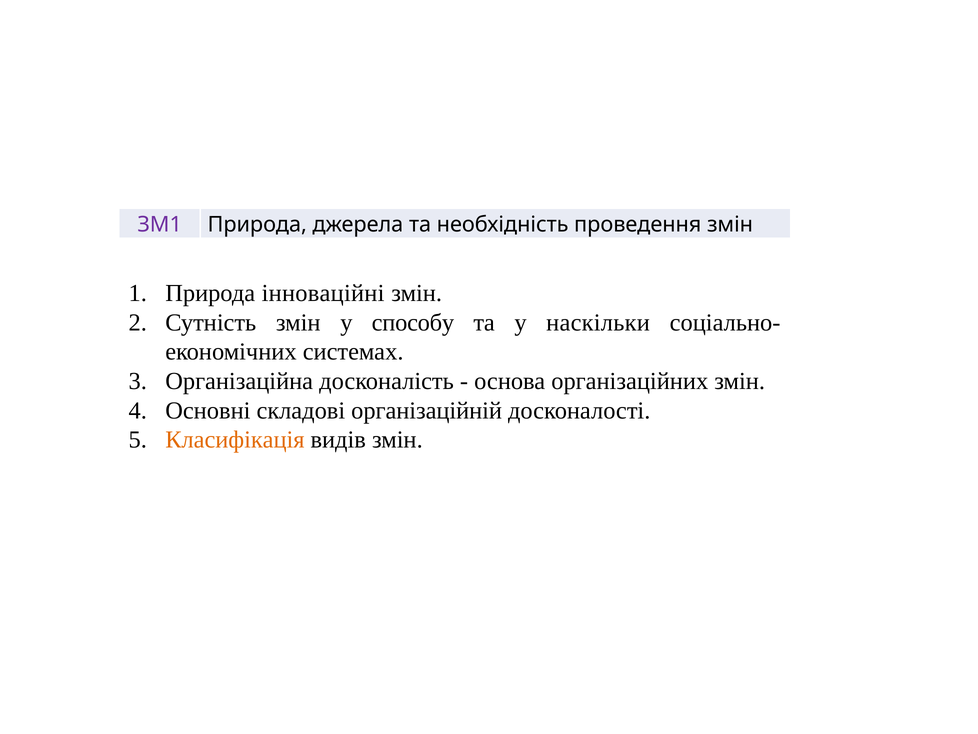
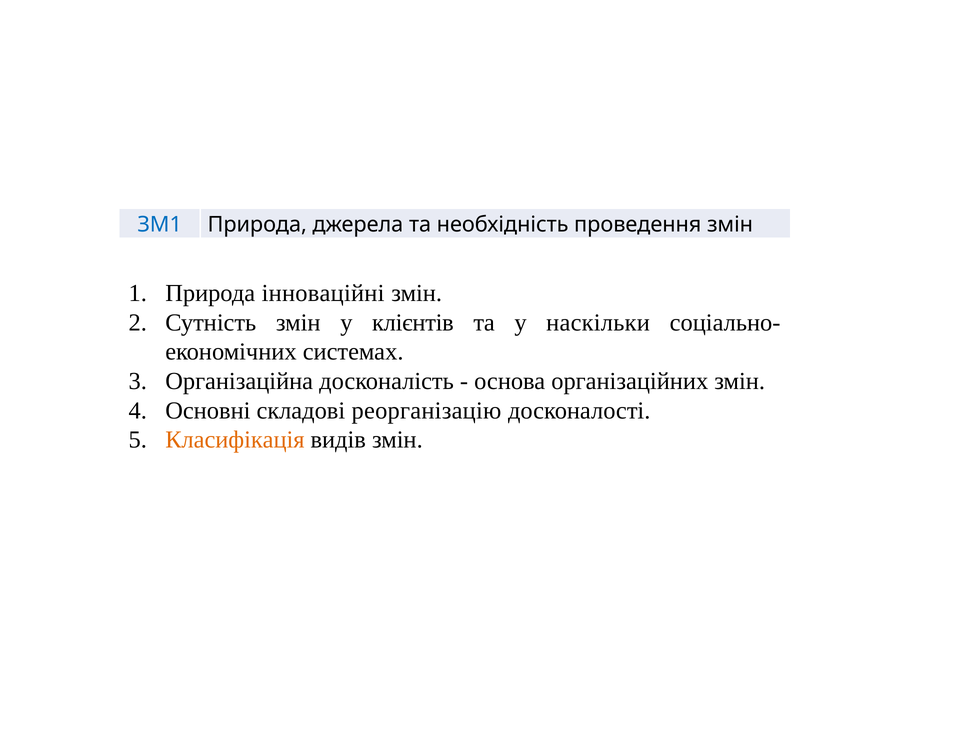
ЗМ1 colour: purple -> blue
способу: способу -> клієнтів
організаційній: організаційній -> реорганізацію
